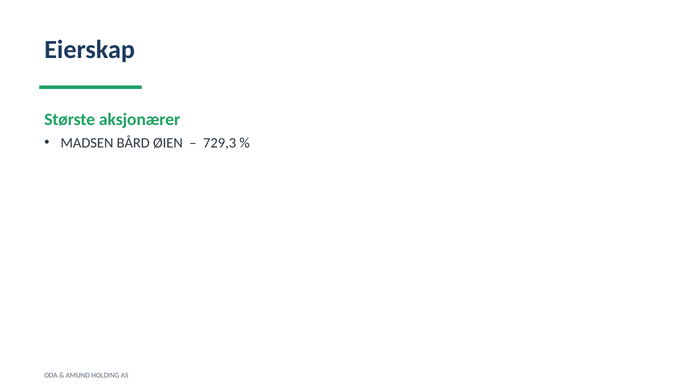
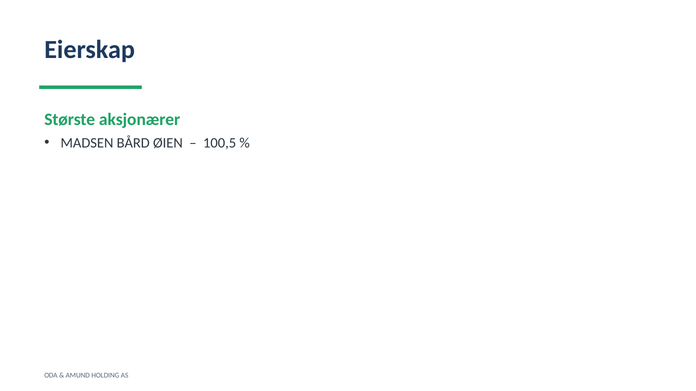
729,3: 729,3 -> 100,5
